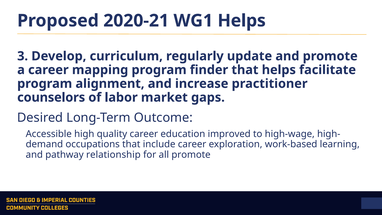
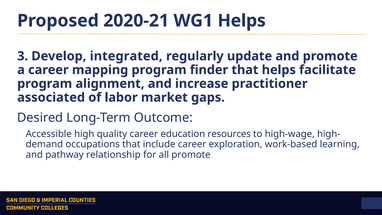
curriculum: curriculum -> integrated
counselors: counselors -> associated
improved: improved -> resources
